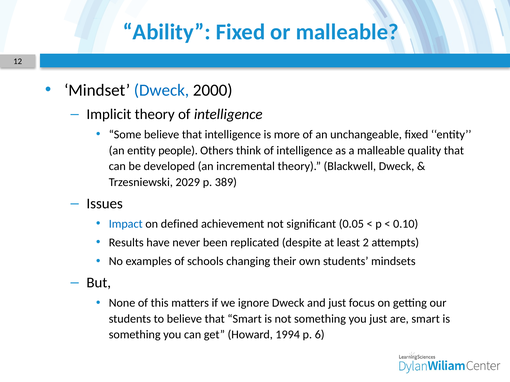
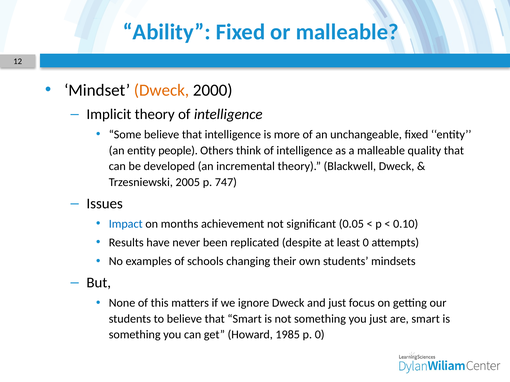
Dweck at (161, 90) colour: blue -> orange
2029: 2029 -> 2005
389: 389 -> 747
defined: defined -> months
least 2: 2 -> 0
1994: 1994 -> 1985
p 6: 6 -> 0
